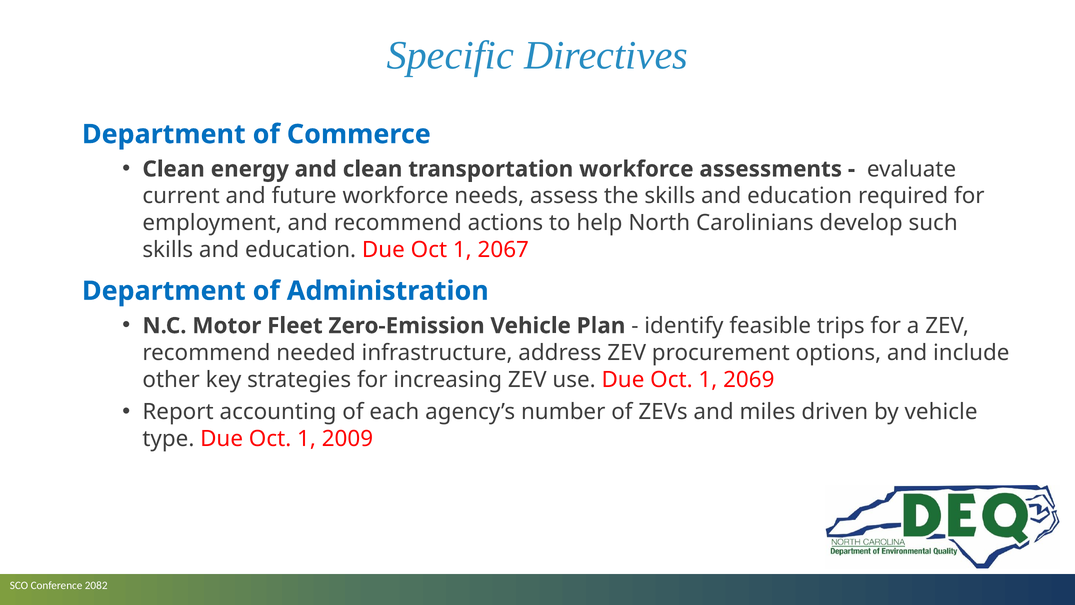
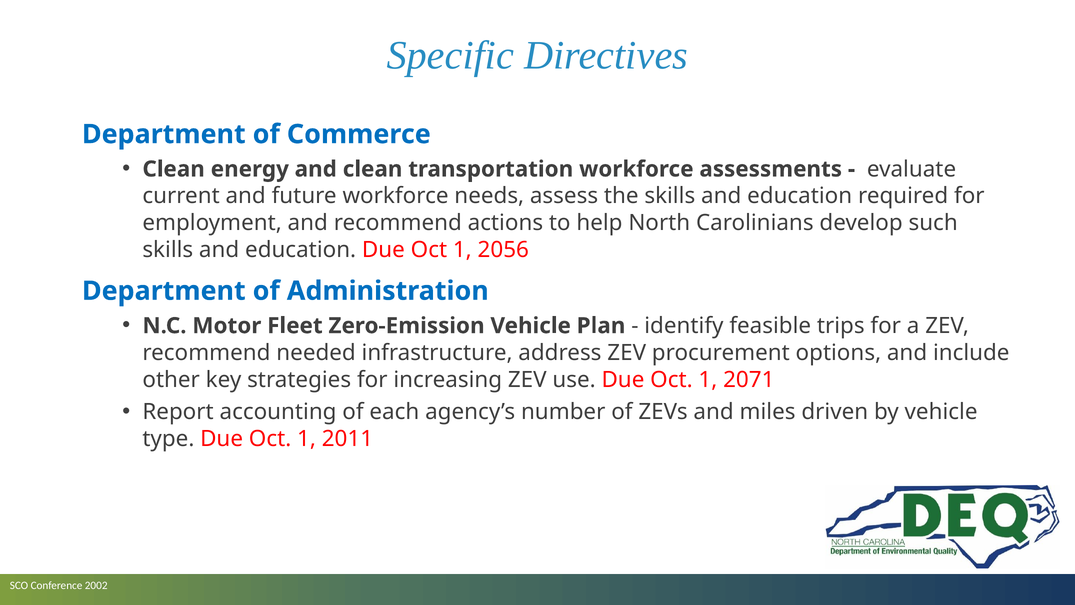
2067: 2067 -> 2056
2069: 2069 -> 2071
2009: 2009 -> 2011
2082: 2082 -> 2002
